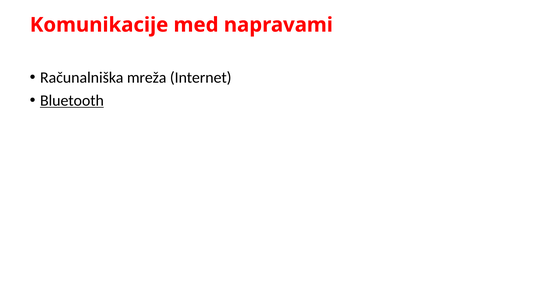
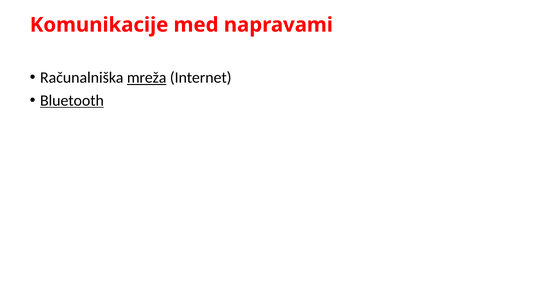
mreža underline: none -> present
